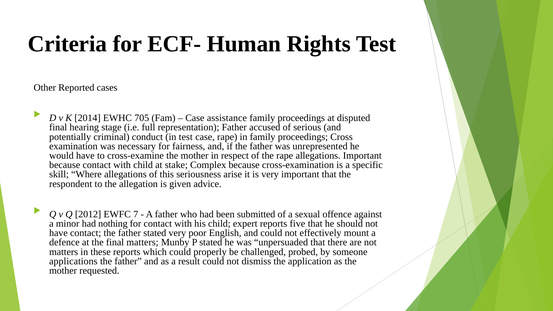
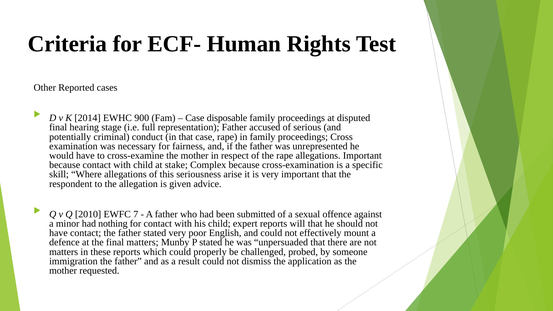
705: 705 -> 900
assistance: assistance -> disposable
in test: test -> that
2012: 2012 -> 2010
five: five -> will
applications: applications -> immigration
